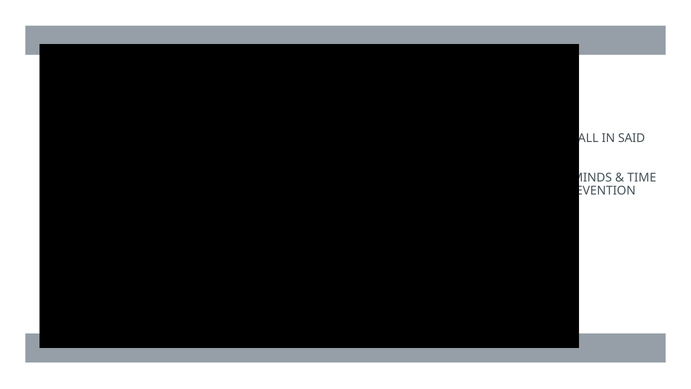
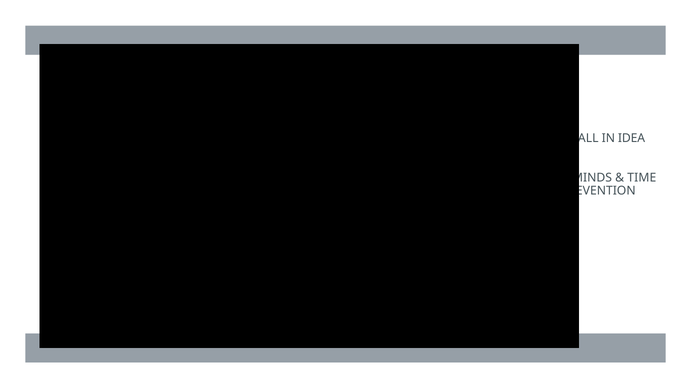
SAID: SAID -> IDEA
